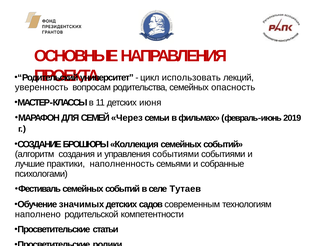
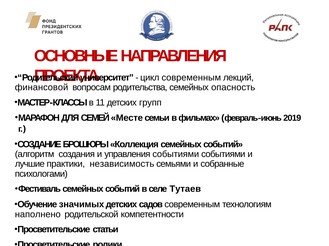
цикл использовать: использовать -> современным
уверенность: уверенность -> финансовой
июня: июня -> групп
Через: Через -> Месте
наполненность: наполненность -> независимость
